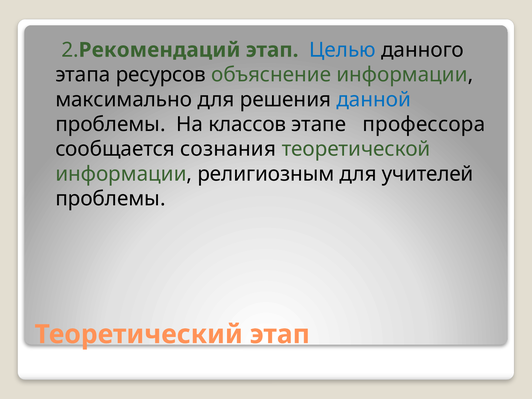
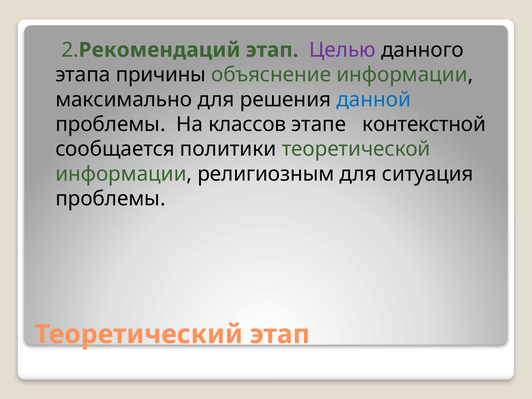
Целью colour: blue -> purple
ресурсов: ресурсов -> причины
профессора: профессора -> контекстной
сознания: сознания -> политики
учителей: учителей -> ситуация
